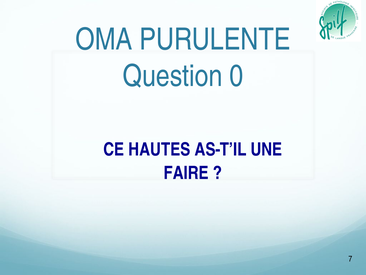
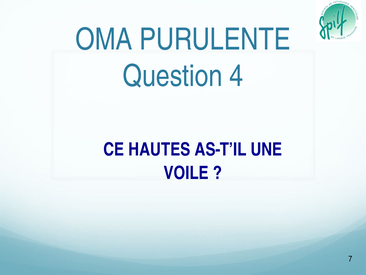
0: 0 -> 4
FAIRE: FAIRE -> VOILE
